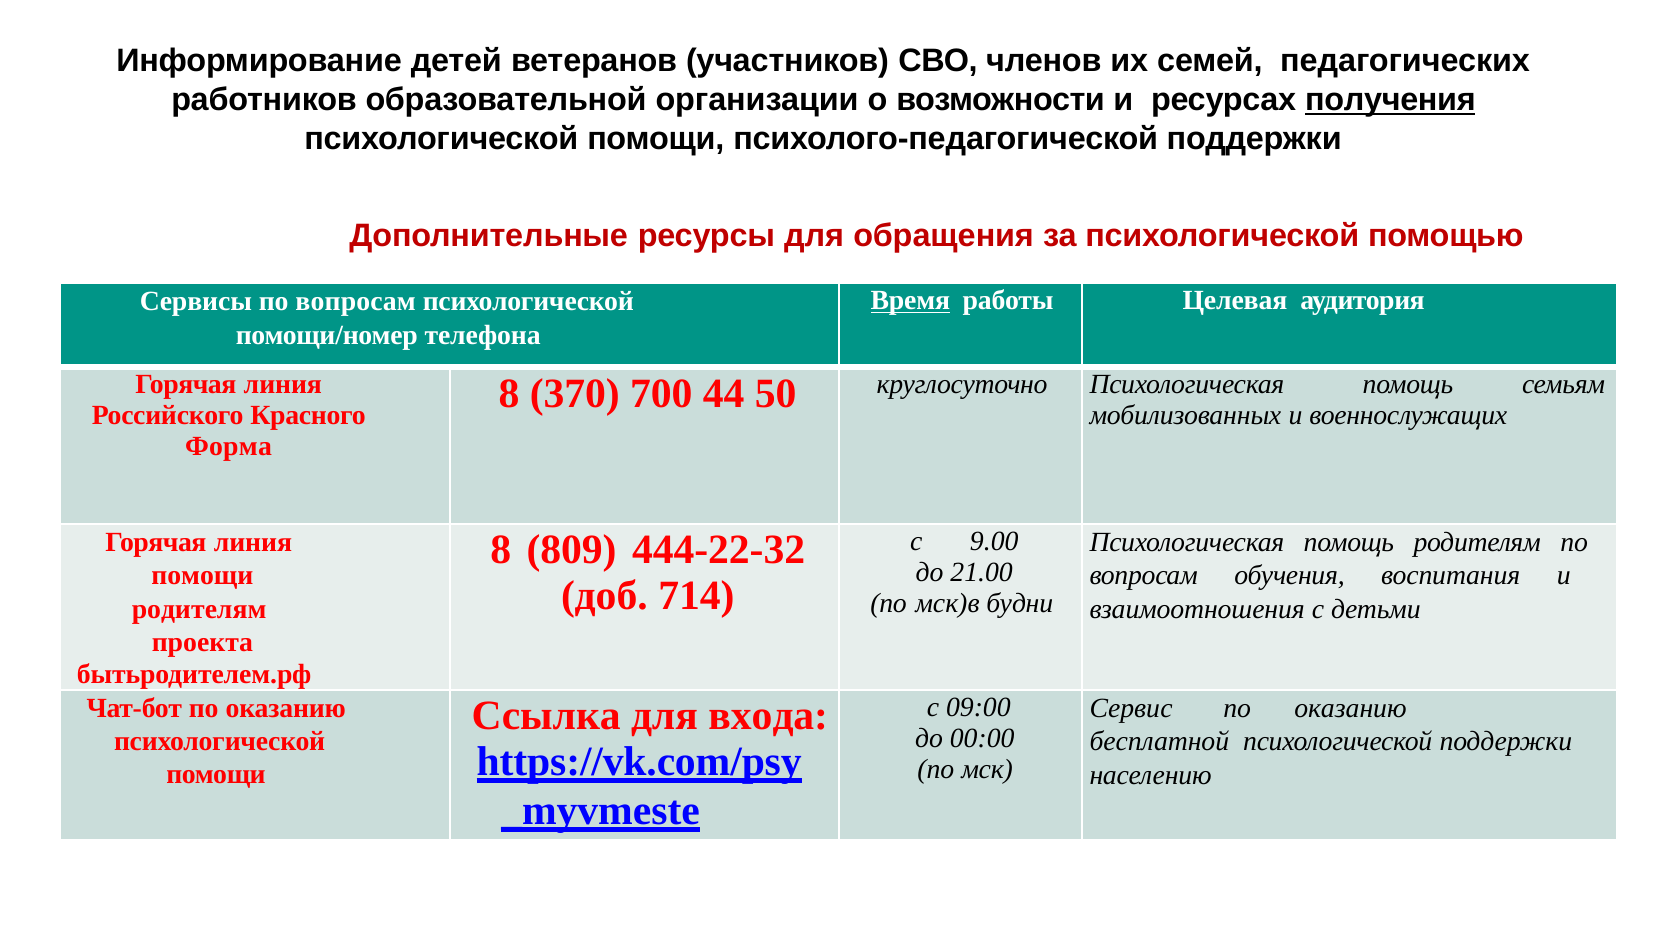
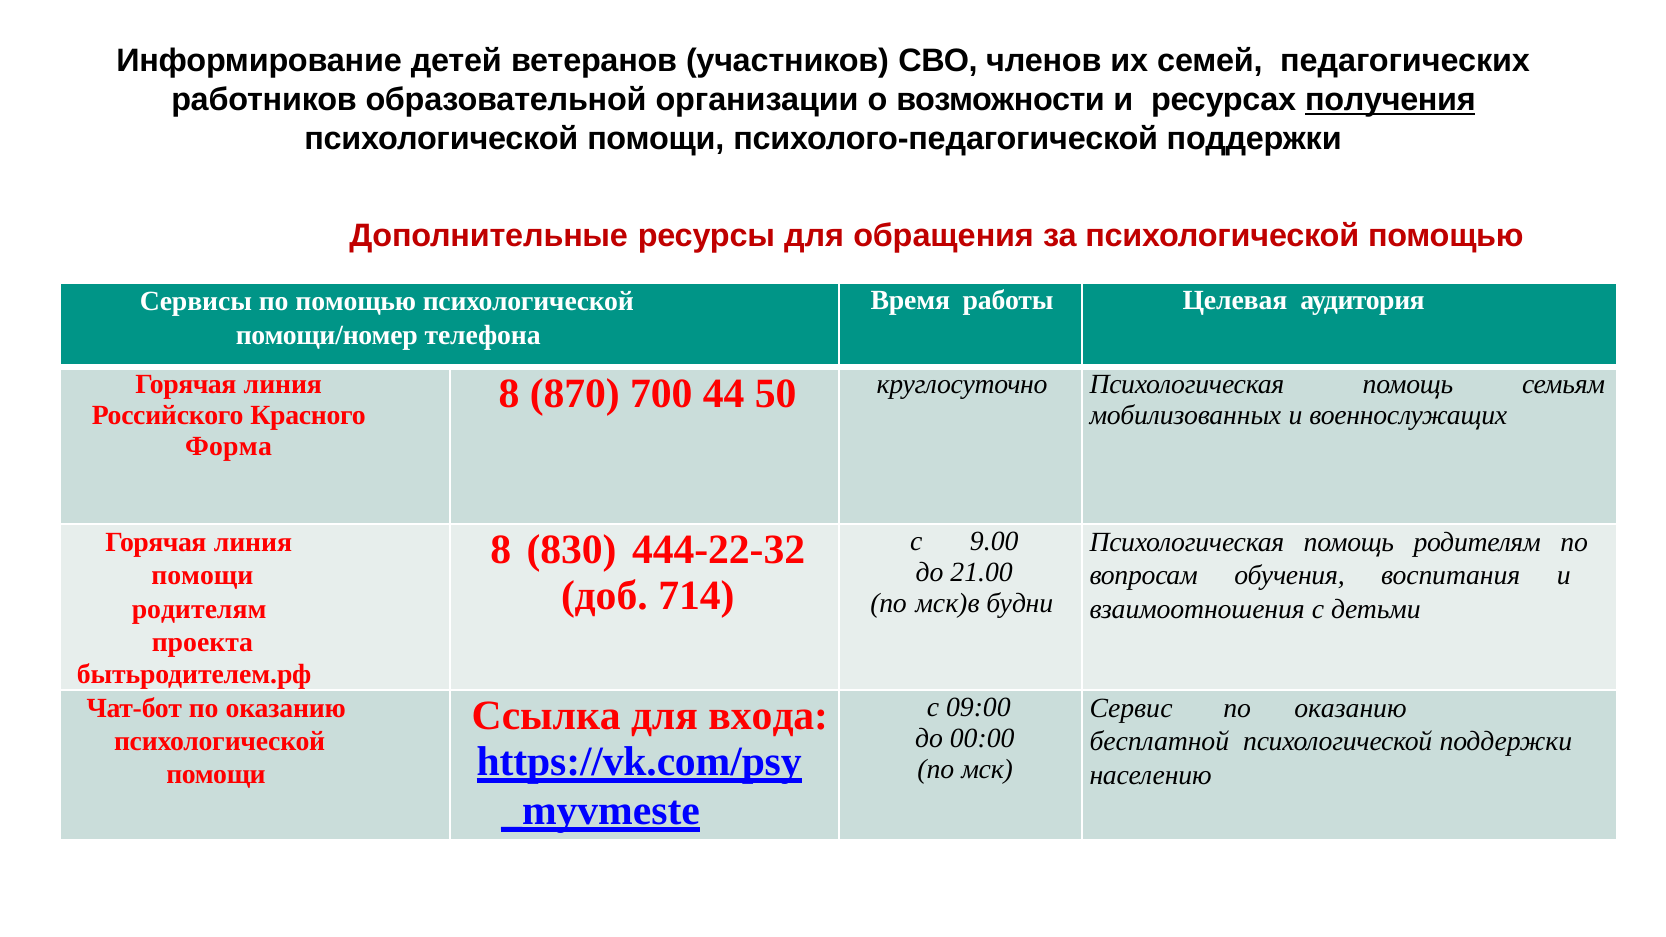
Время underline: present -> none
Сервисы по вопросам: вопросам -> помощью
370: 370 -> 870
809: 809 -> 830
